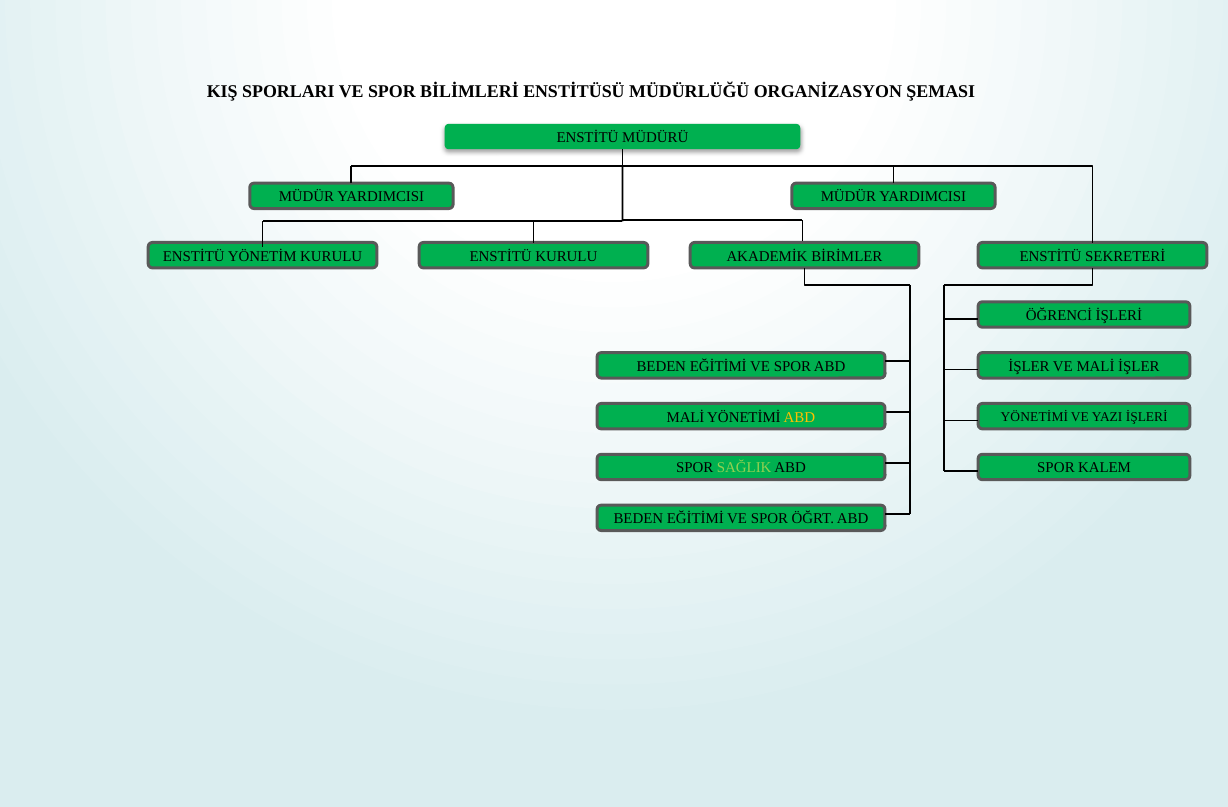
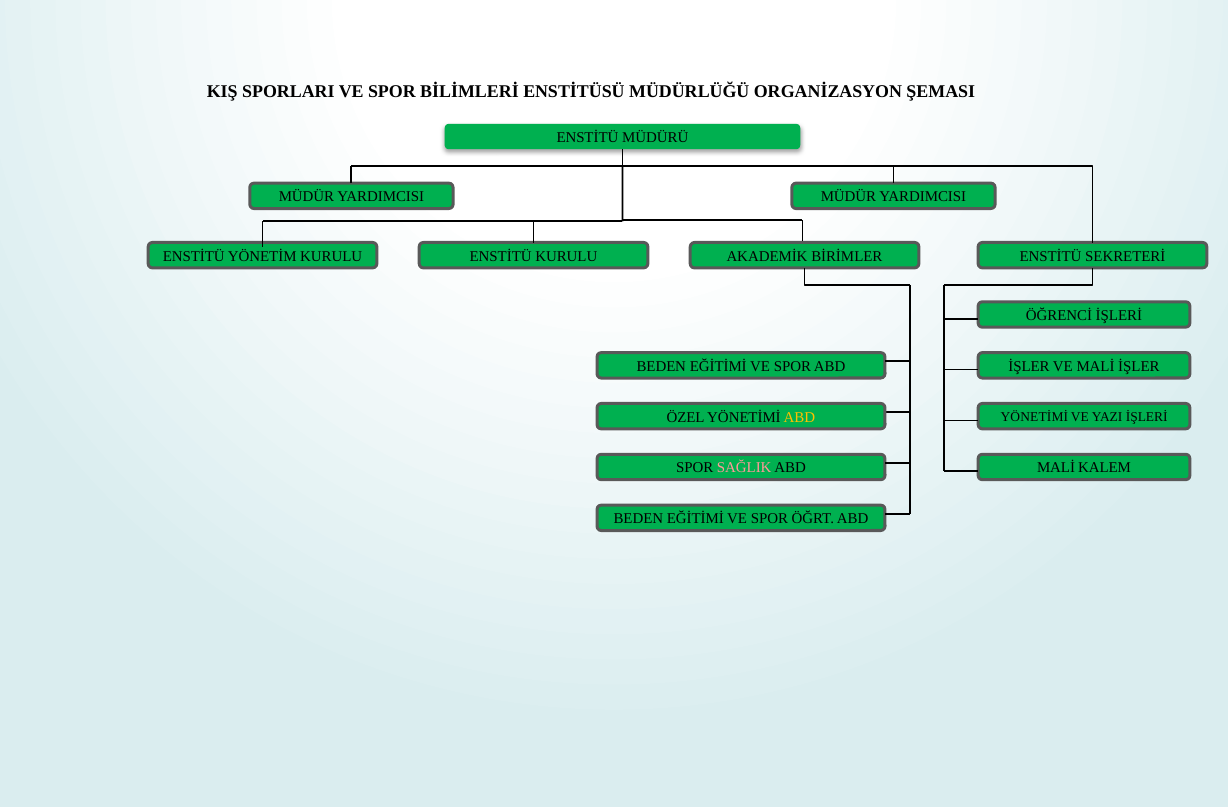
MALİ at (686, 417): MALİ -> ÖZEL
SAĞLIK colour: light green -> pink
SPOR at (1056, 468): SPOR -> MALİ
